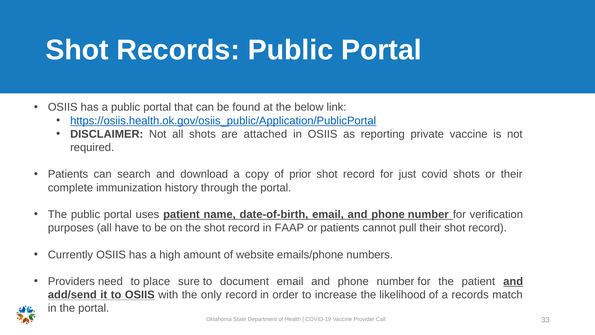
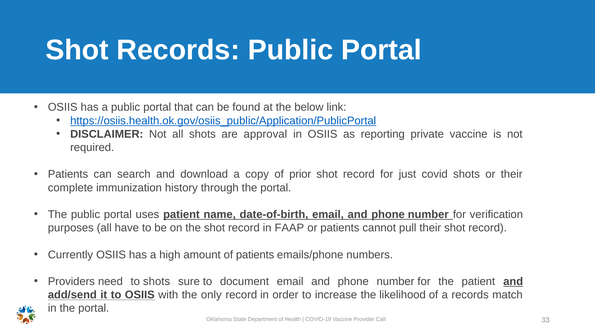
attached: attached -> approval
of website: website -> patients
to place: place -> shots
